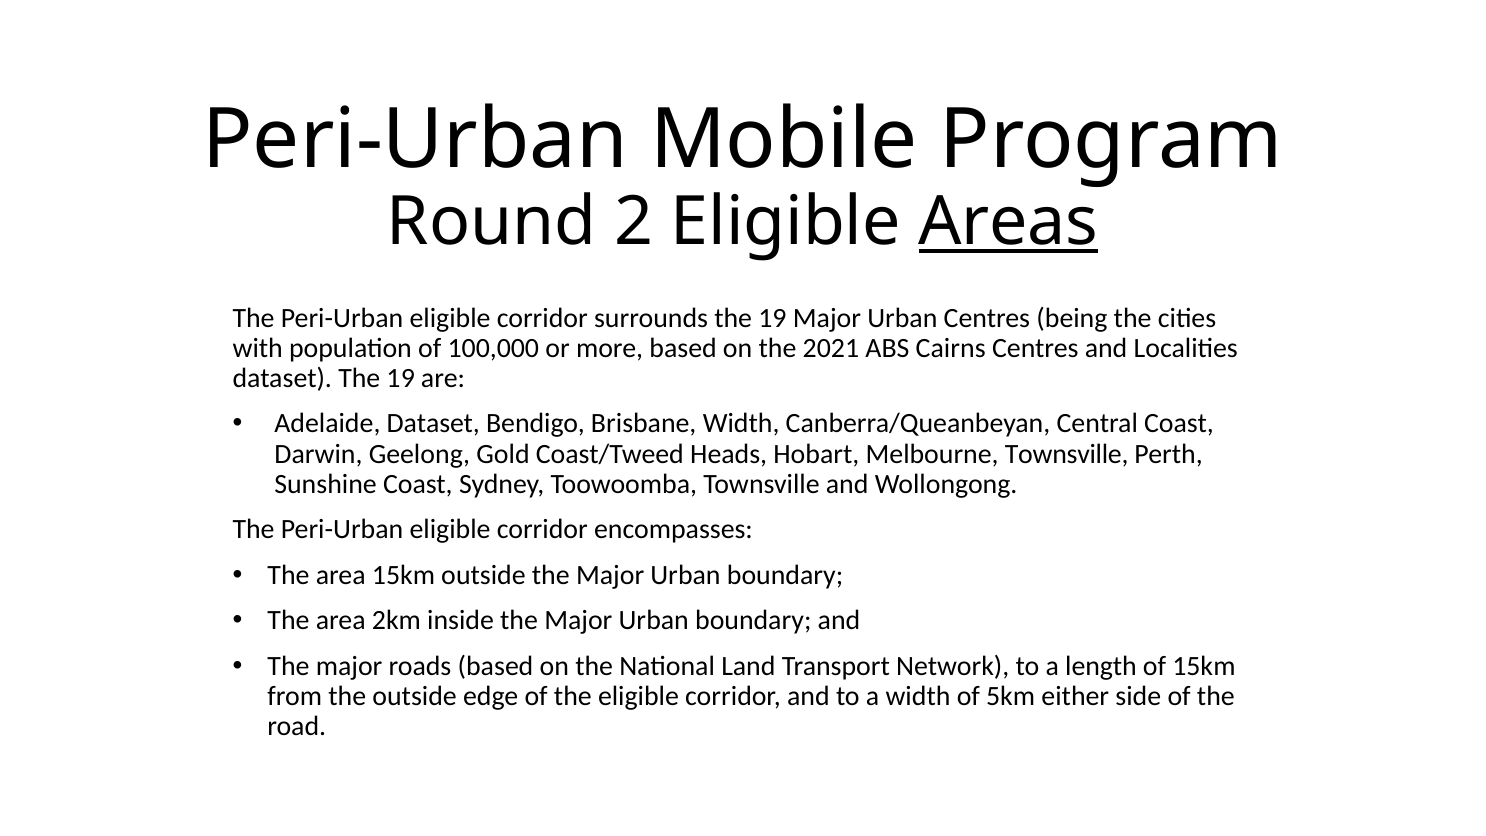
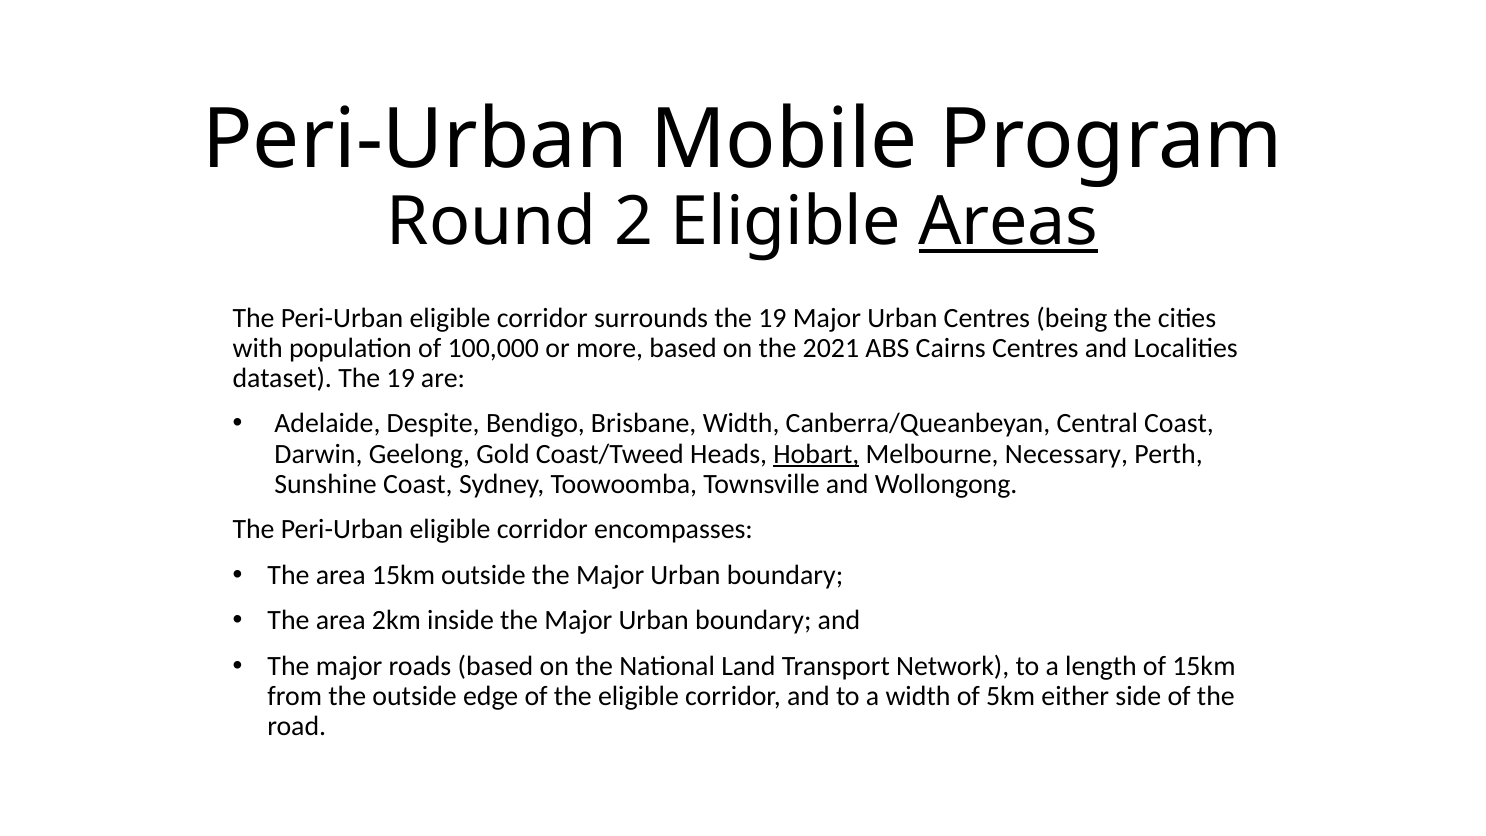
Adelaide Dataset: Dataset -> Despite
Hobart underline: none -> present
Melbourne Townsville: Townsville -> Necessary
